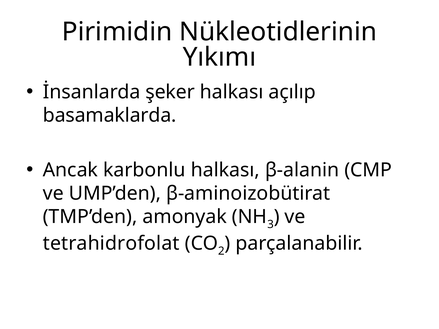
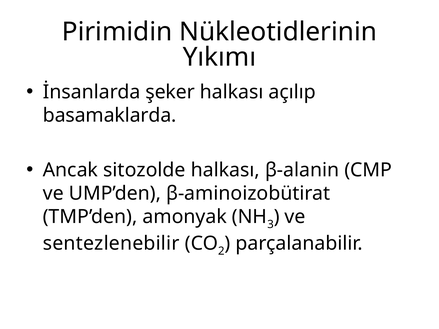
karbonlu: karbonlu -> sitozolde
tetrahidrofolat: tetrahidrofolat -> sentezlenebilir
